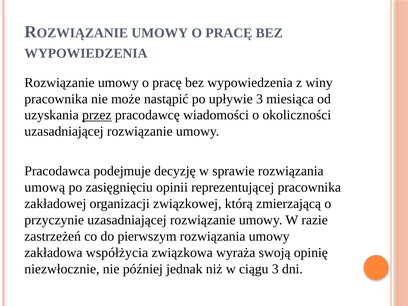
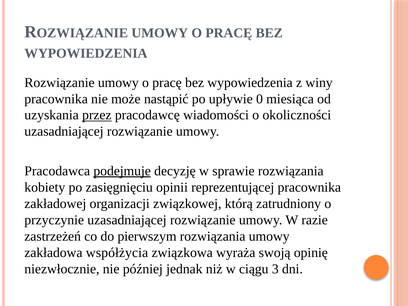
upływie 3: 3 -> 0
podejmuje underline: none -> present
umową: umową -> kobiety
zmierzającą: zmierzającą -> zatrudniony
